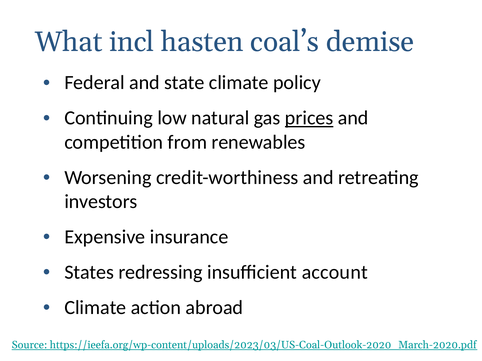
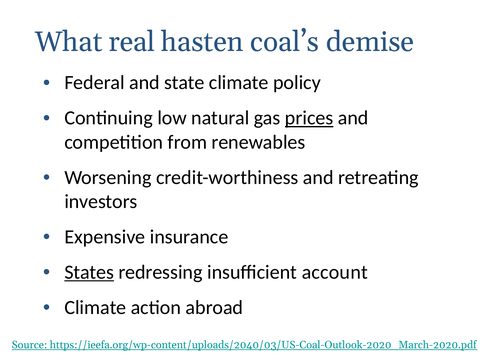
incl: incl -> real
States underline: none -> present
https://ieefa.org/wp-content/uploads/2023/03/US-Coal-Outlook-2020_March-2020.pdf: https://ieefa.org/wp-content/uploads/2023/03/US-Coal-Outlook-2020_March-2020.pdf -> https://ieefa.org/wp-content/uploads/2040/03/US-Coal-Outlook-2020_March-2020.pdf
